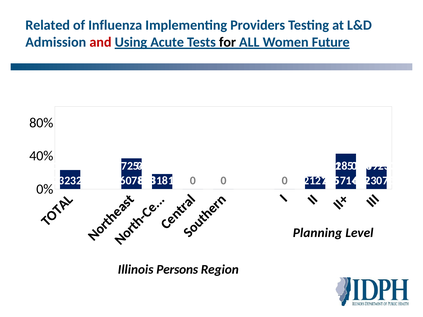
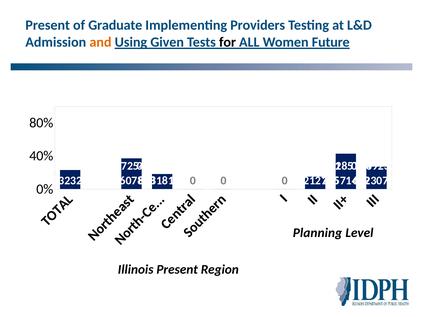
Related at (48, 25): Related -> Present
Influenza: Influenza -> Graduate
and colour: red -> orange
Acute: Acute -> Given
Illinois Persons: Persons -> Present
